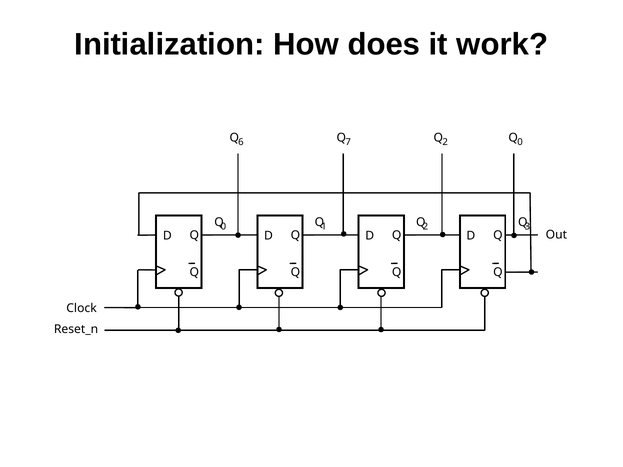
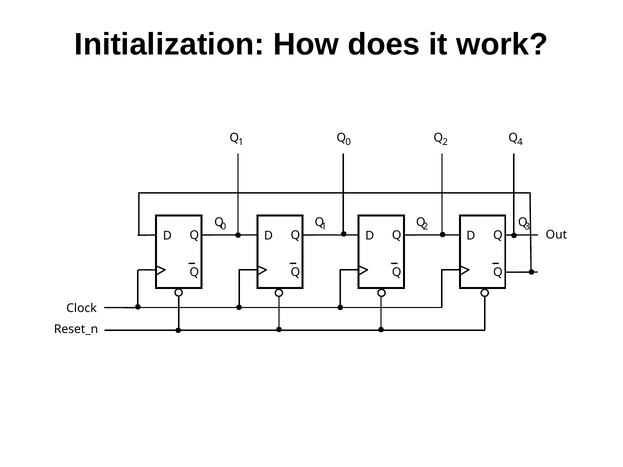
6 at (241, 142): 6 -> 1
7 at (348, 142): 7 -> 0
2 Q 0: 0 -> 4
